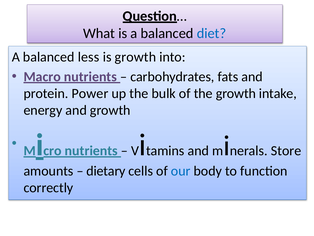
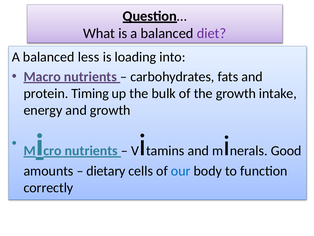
diet colour: blue -> purple
is growth: growth -> loading
Power: Power -> Timing
Store: Store -> Good
